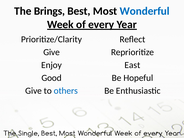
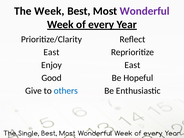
The Brings: Brings -> Week
Wonderful colour: blue -> purple
Give at (52, 52): Give -> East
